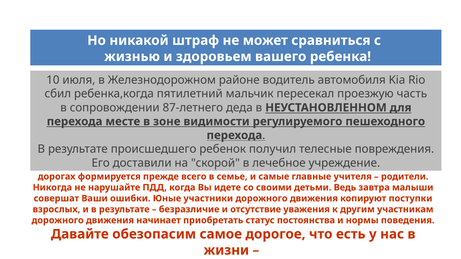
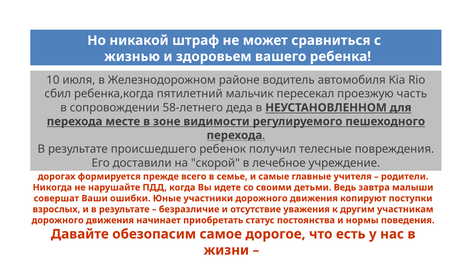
87-летнего: 87-летнего -> 58-летнего
